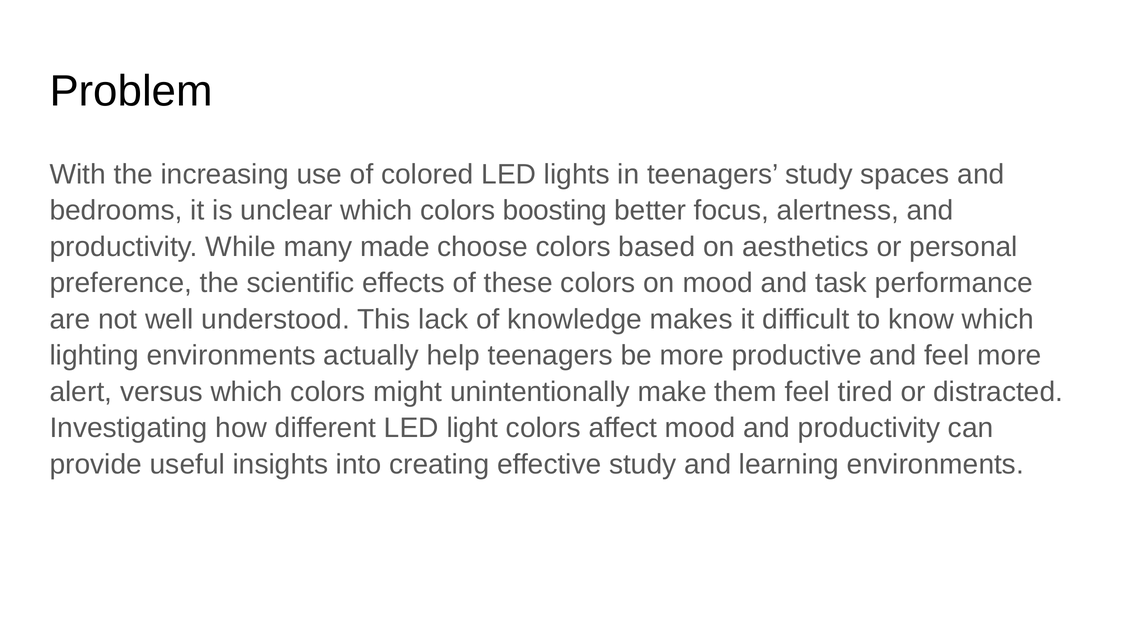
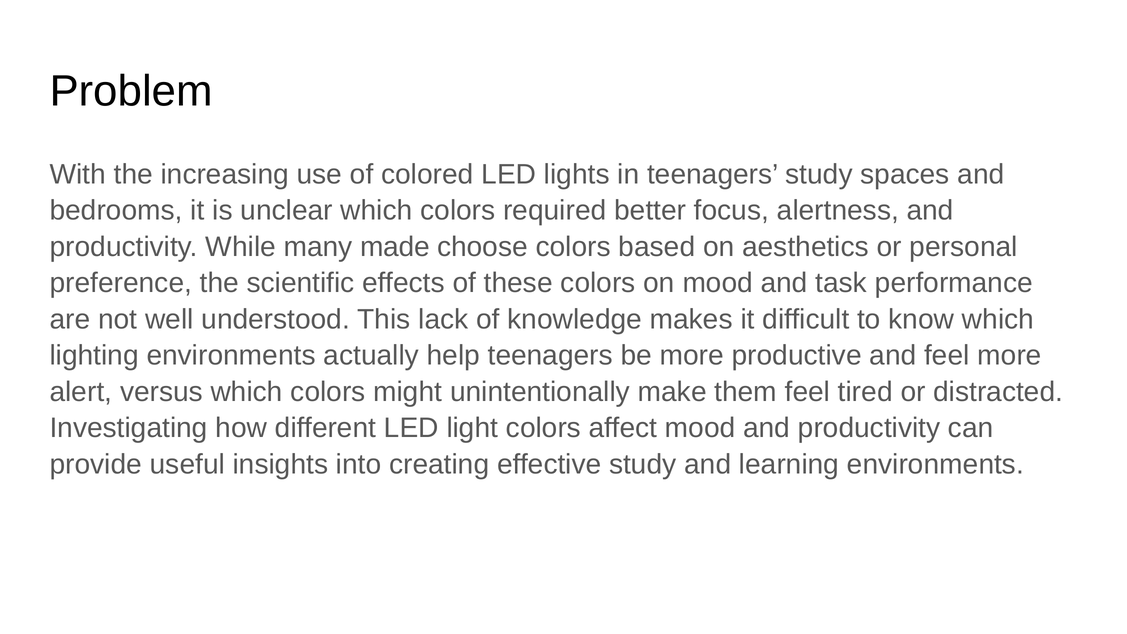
boosting: boosting -> required
